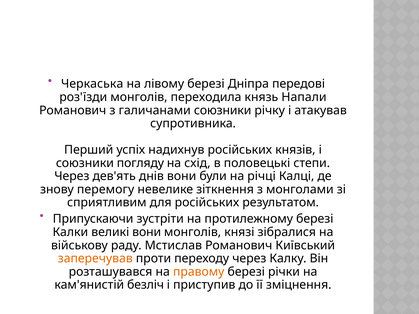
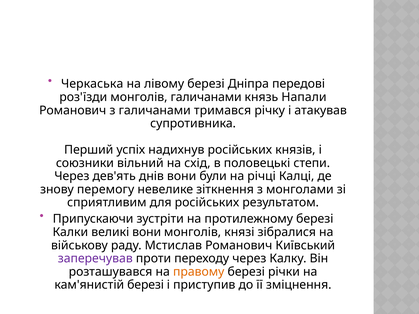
монголів переходила: переходила -> галичанами
галичанами союзники: союзники -> тримався
погляду: погляду -> вільний
заперечував colour: orange -> purple
кам'янистій безліч: безліч -> березі
